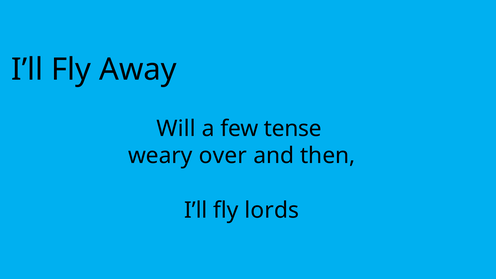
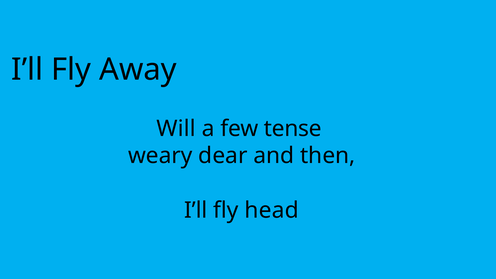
over: over -> dear
lords: lords -> head
